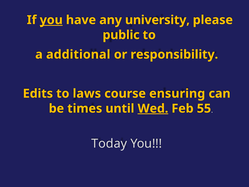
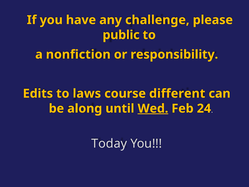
you at (51, 20) underline: present -> none
university: university -> challenge
additional: additional -> nonfiction
ensuring: ensuring -> different
times: times -> along
55: 55 -> 24
